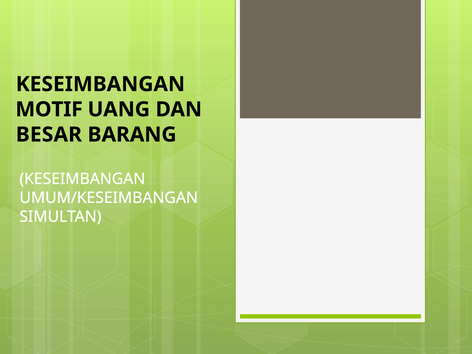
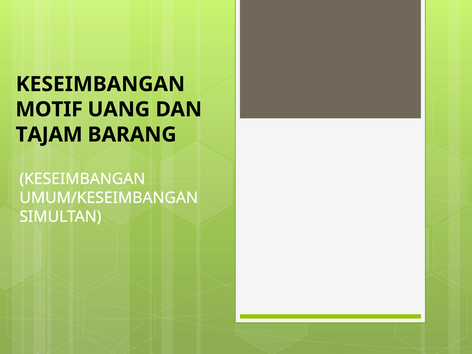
BESAR: BESAR -> TAJAM
